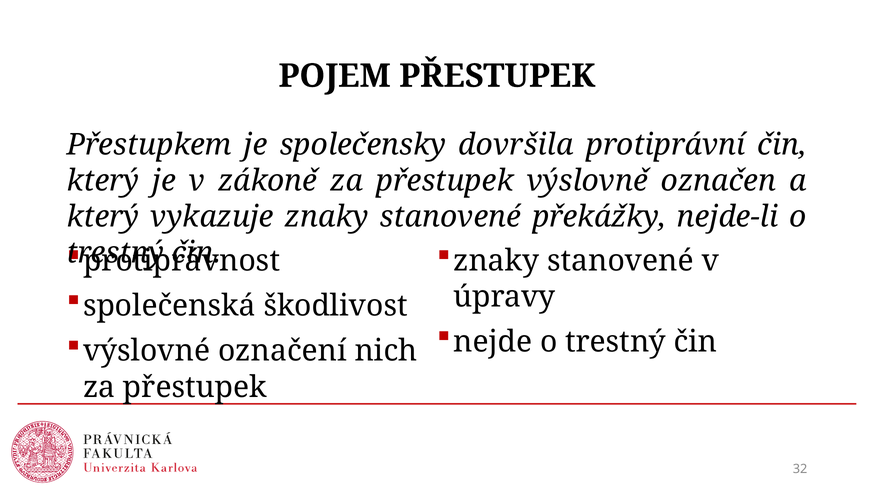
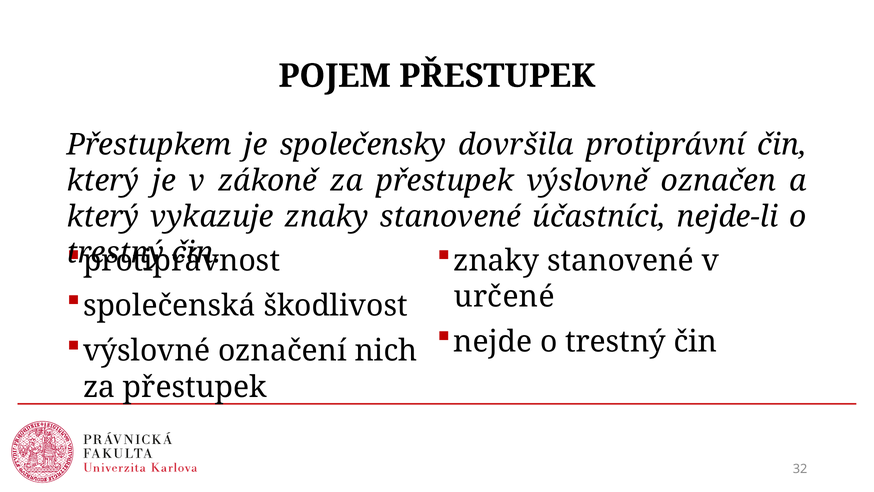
překážky: překážky -> účastníci
úpravy: úpravy -> určené
